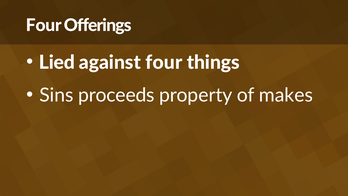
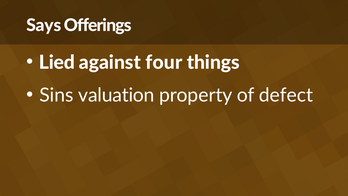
Four at (44, 25): Four -> Says
proceeds: proceeds -> valuation
makes: makes -> defect
